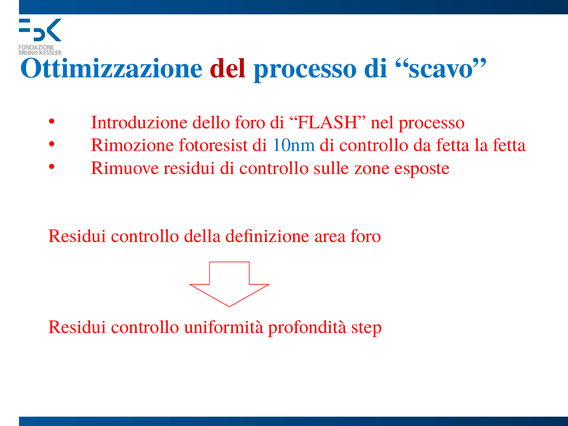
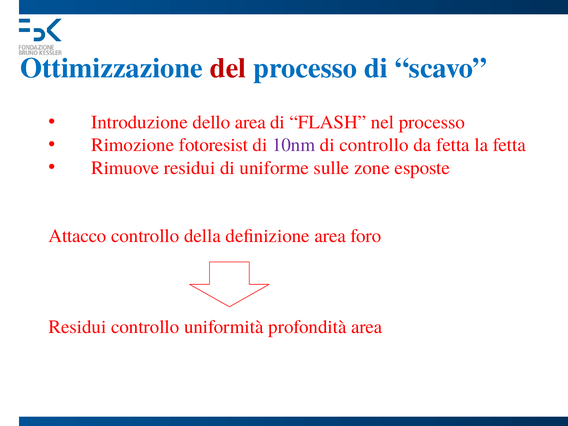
dello foro: foro -> area
10nm colour: blue -> purple
residui di controllo: controllo -> uniforme
Residui at (77, 236): Residui -> Attacco
profondità step: step -> area
